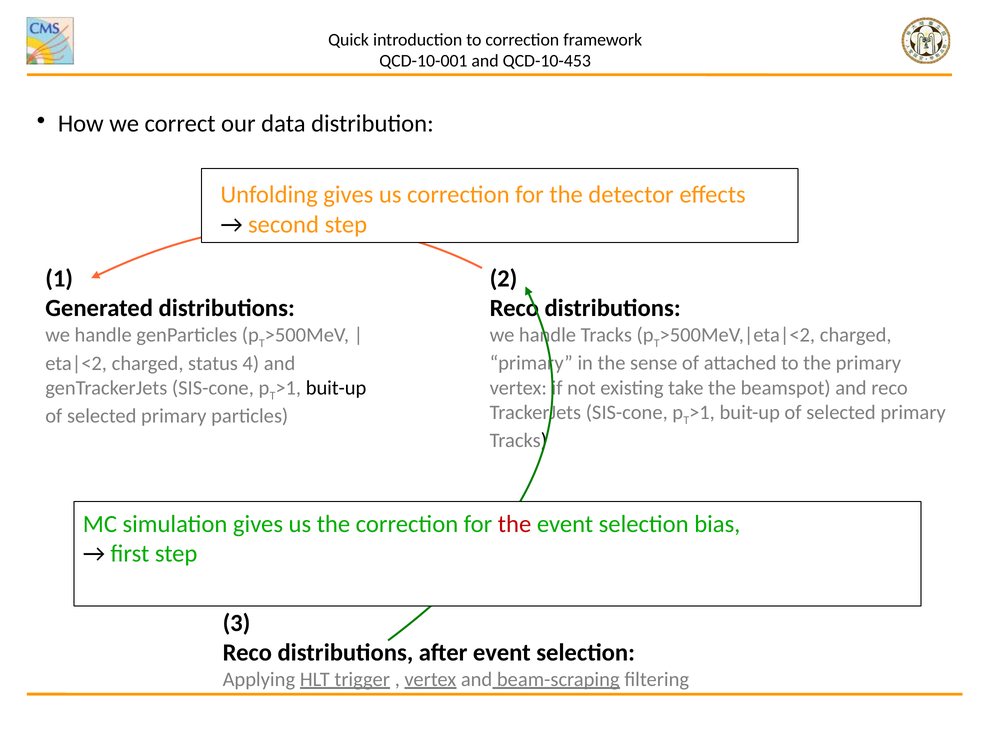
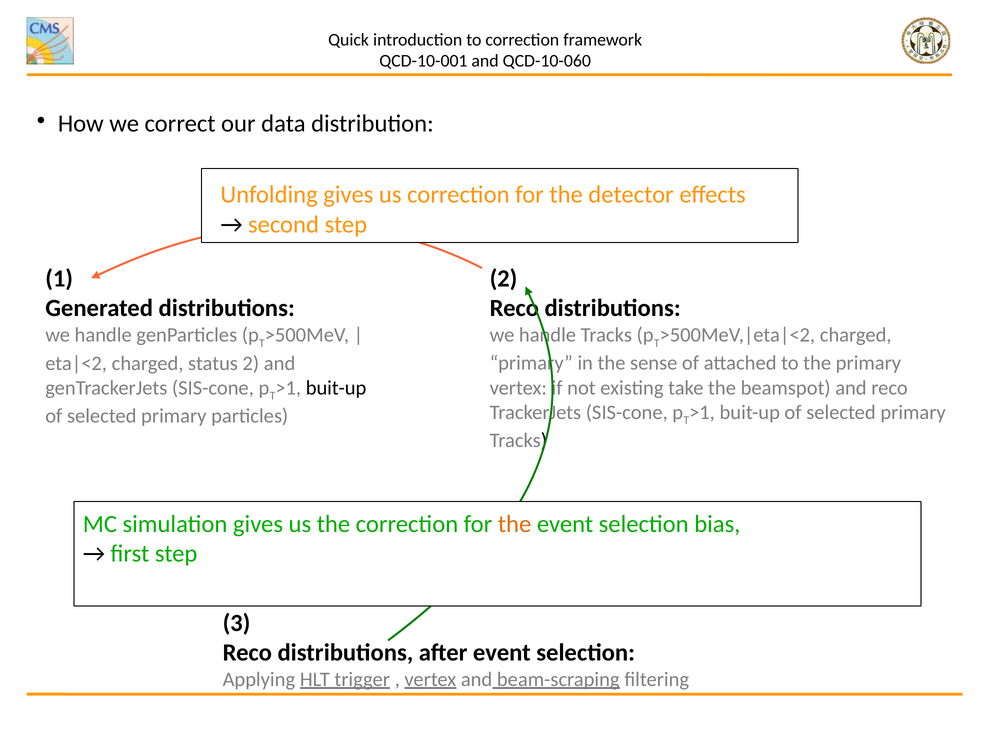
QCD-10-453: QCD-10-453 -> QCD-10-060
status 4: 4 -> 2
the at (515, 524) colour: red -> orange
